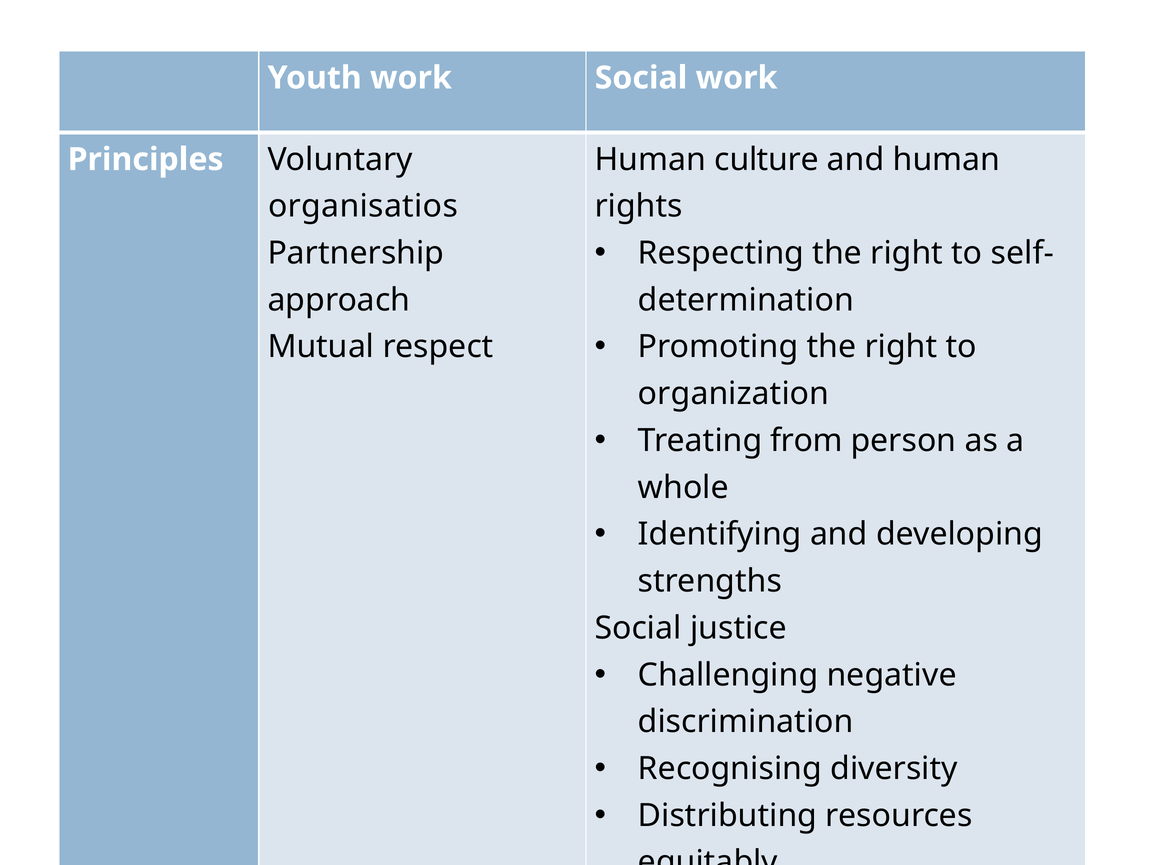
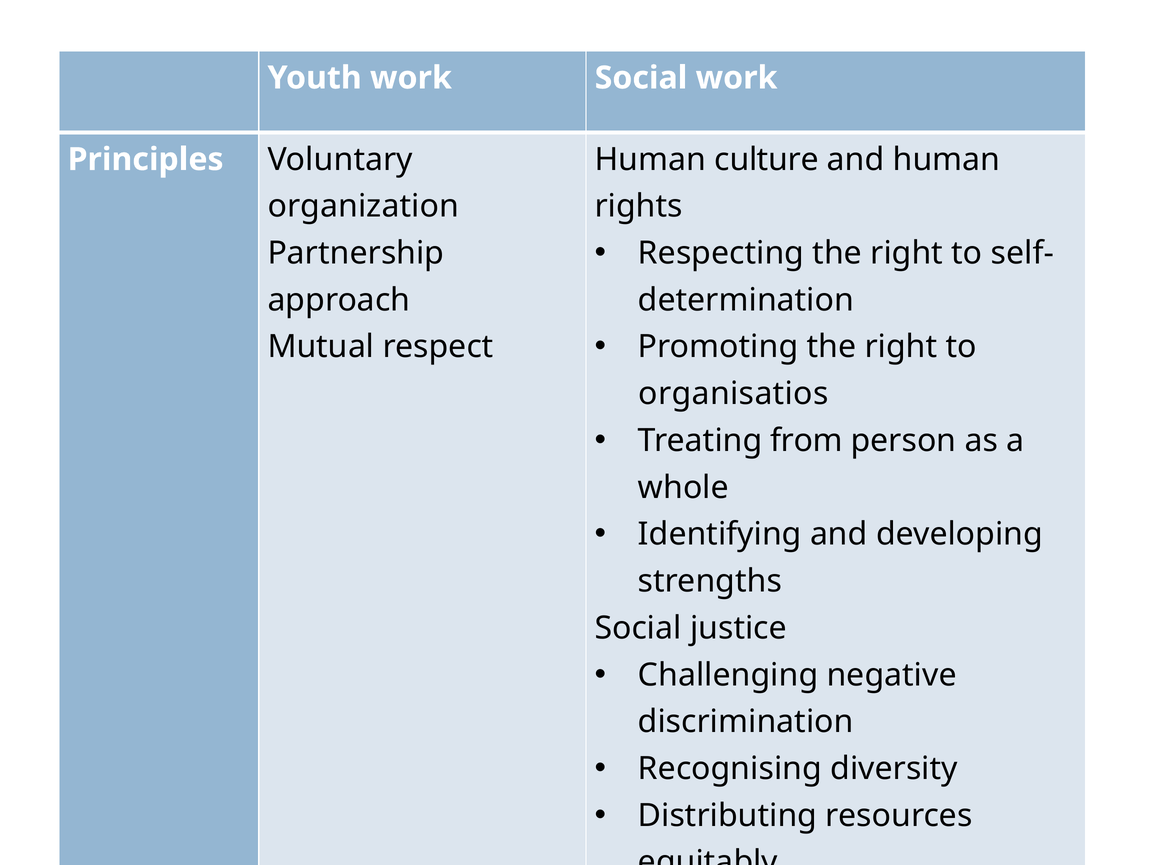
organisatios: organisatios -> organization
organization: organization -> organisatios
